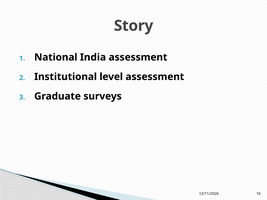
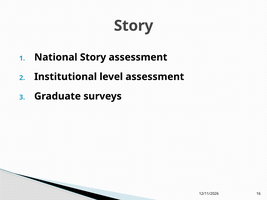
National India: India -> Story
